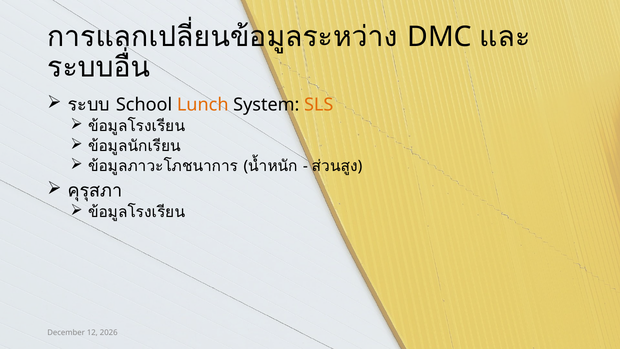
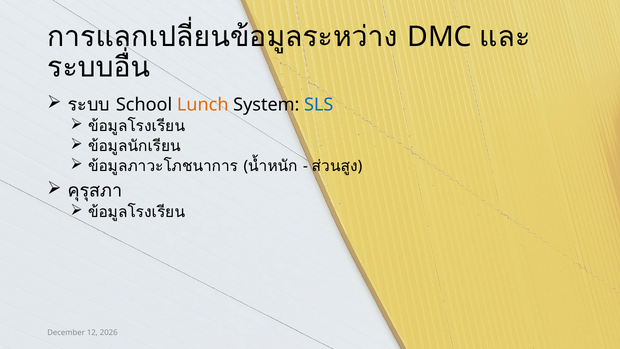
SLS colour: orange -> blue
